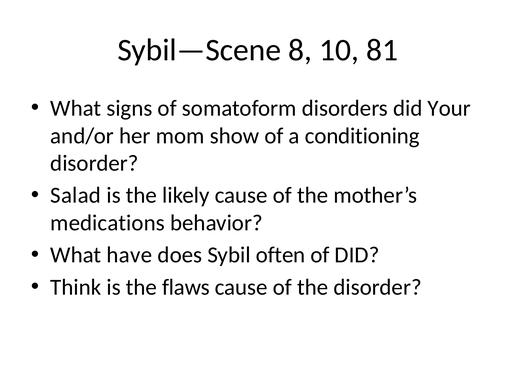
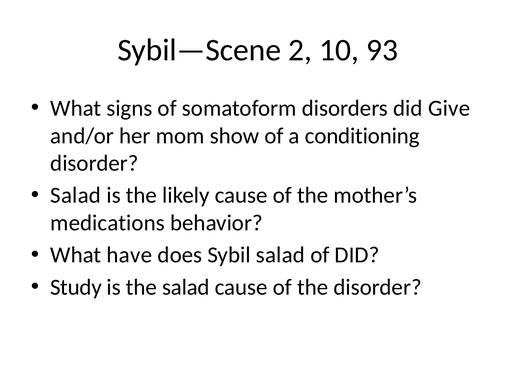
8: 8 -> 2
81: 81 -> 93
Your: Your -> Give
Sybil often: often -> salad
Think: Think -> Study
the flaws: flaws -> salad
